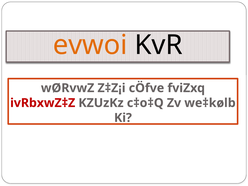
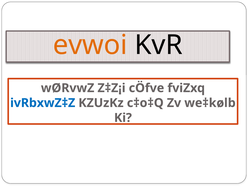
ivRbxwZ‡Z colour: red -> blue
